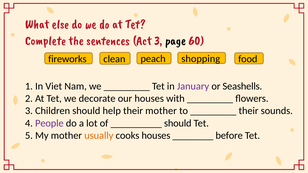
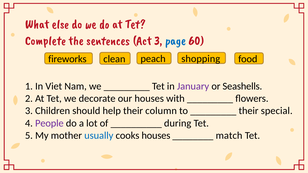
page colour: black -> blue
their mother: mother -> column
sounds: sounds -> special
should at (178, 123): should -> during
usually colour: orange -> blue
before: before -> match
